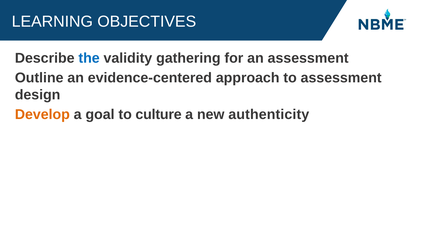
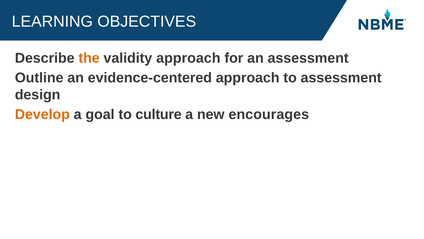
the colour: blue -> orange
validity gathering: gathering -> approach
authenticity: authenticity -> encourages
